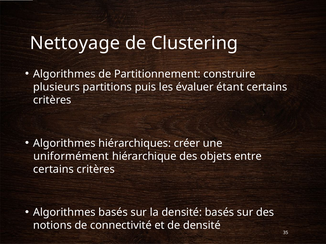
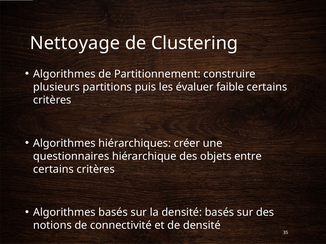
étant: étant -> faible
uniformément: uniformément -> questionnaires
